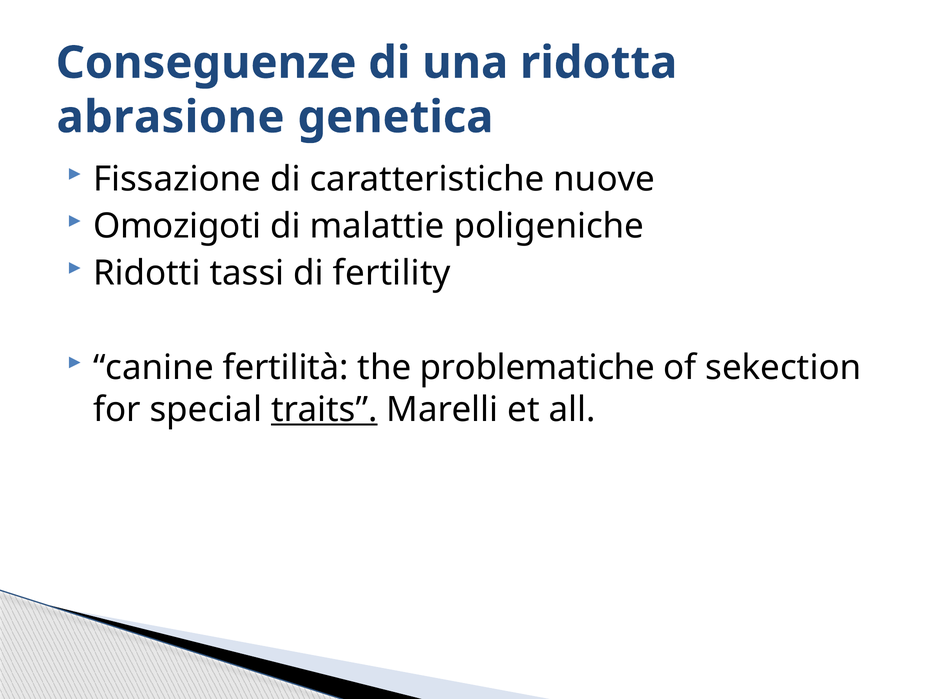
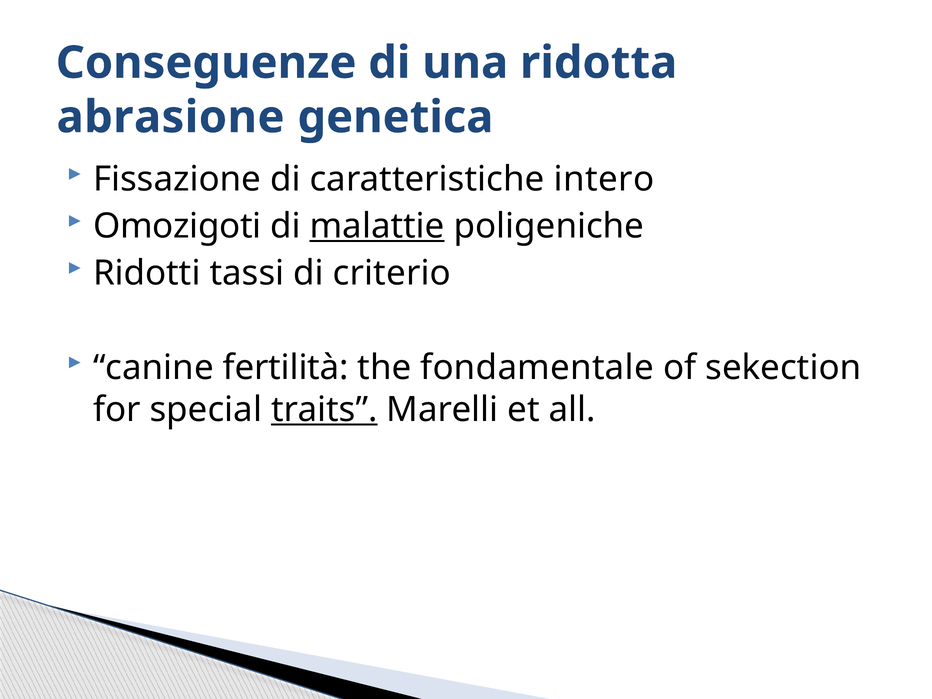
nuove: nuove -> intero
malattie underline: none -> present
fertility: fertility -> criterio
problematiche: problematiche -> fondamentale
